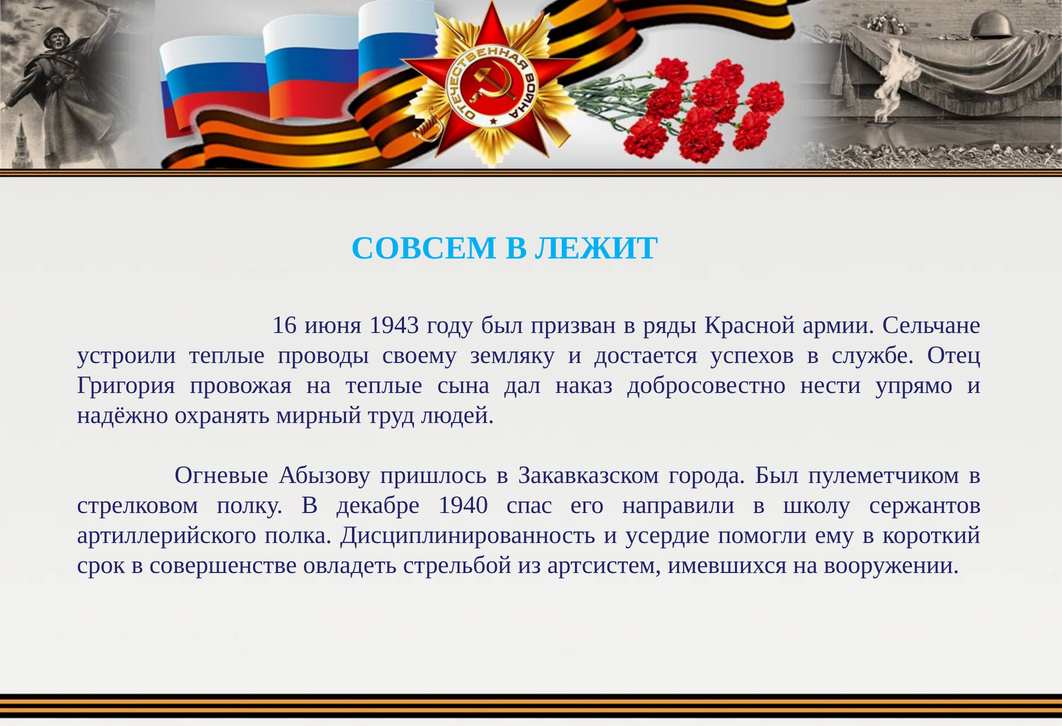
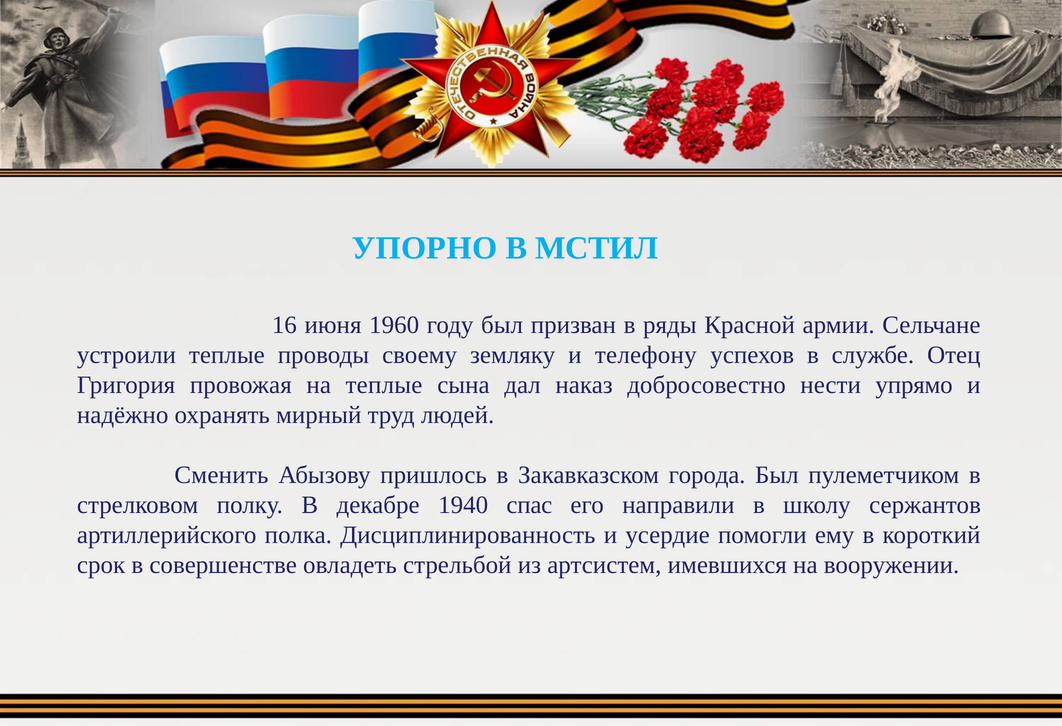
СОВСЕМ: СОВСЕМ -> УПОРНО
ЛЕЖИТ: ЛЕЖИТ -> МСТИЛ
1943: 1943 -> 1960
достается: достается -> телефону
Огневые: Огневые -> Сменить
